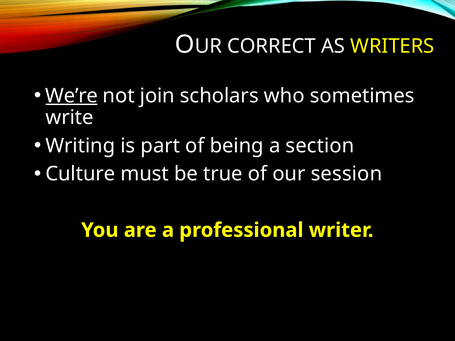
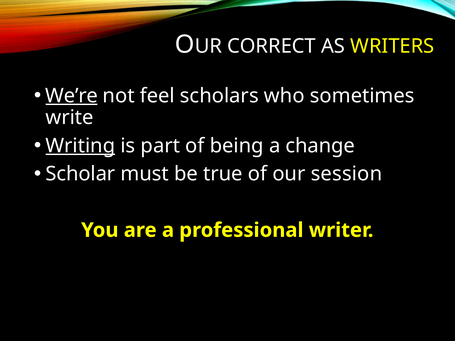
join: join -> feel
Writing underline: none -> present
section: section -> change
Culture: Culture -> Scholar
